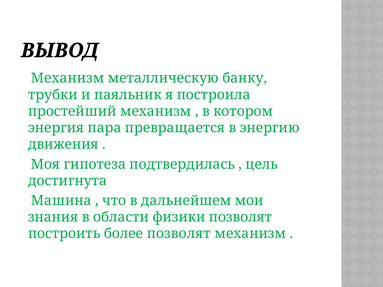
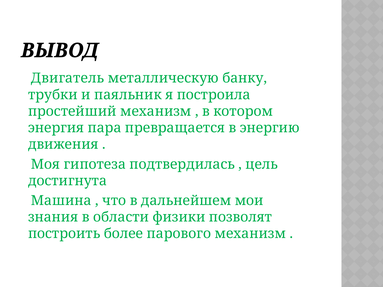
Механизм at (68, 78): Механизм -> Двигатель
более позволят: позволят -> парового
